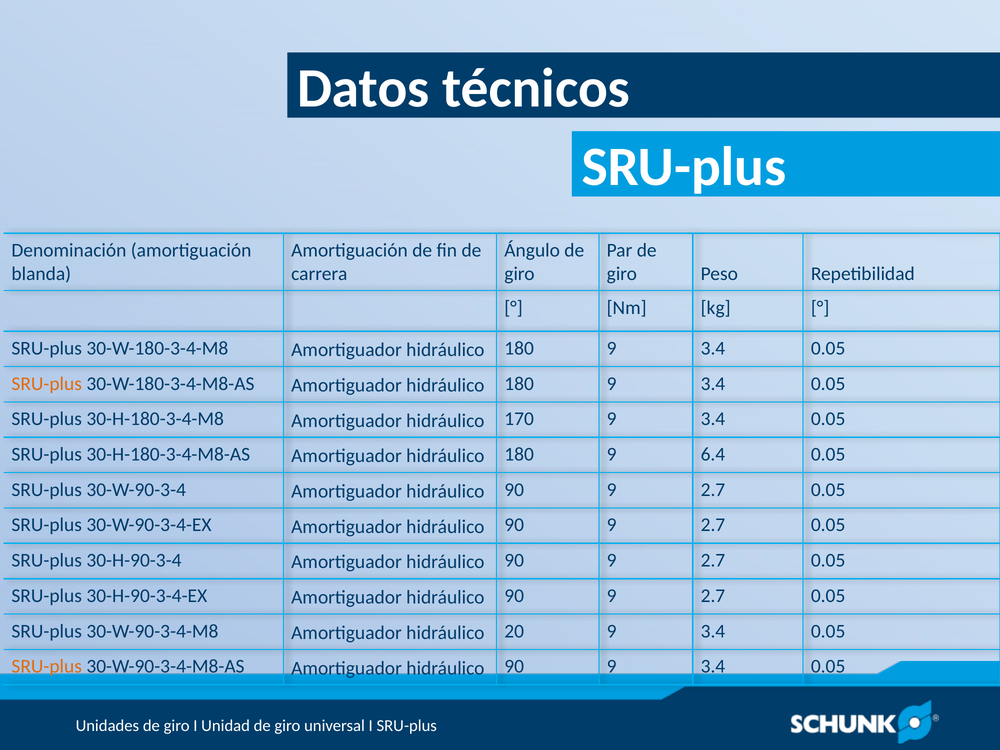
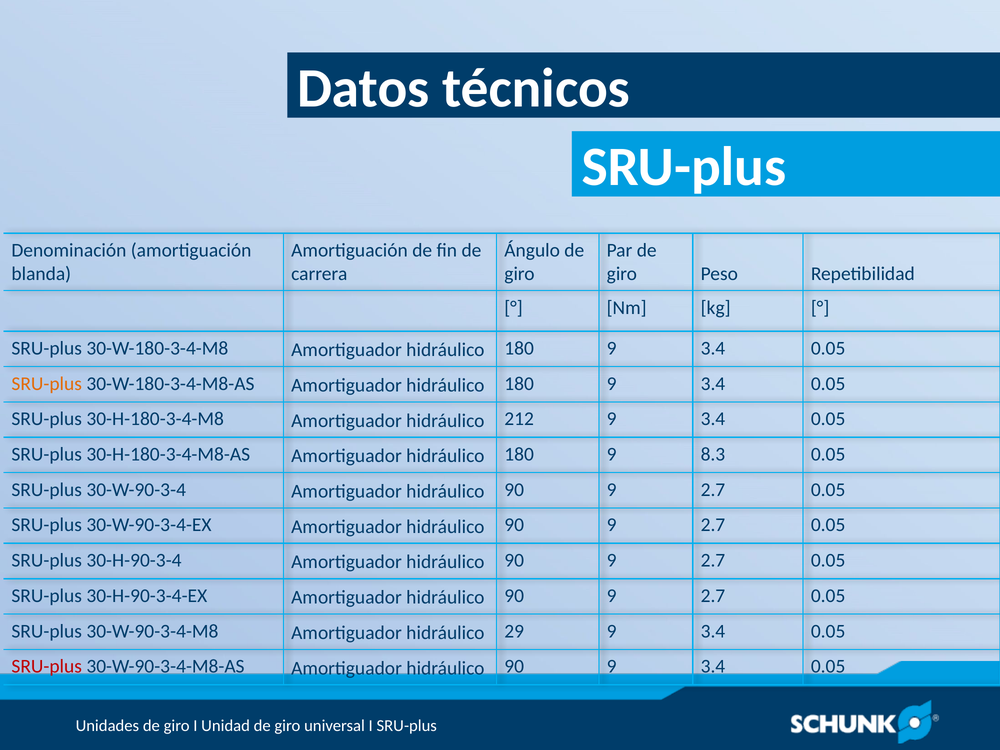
170: 170 -> 212
6.4: 6.4 -> 8.3
20: 20 -> 29
SRU-plus at (47, 666) colour: orange -> red
